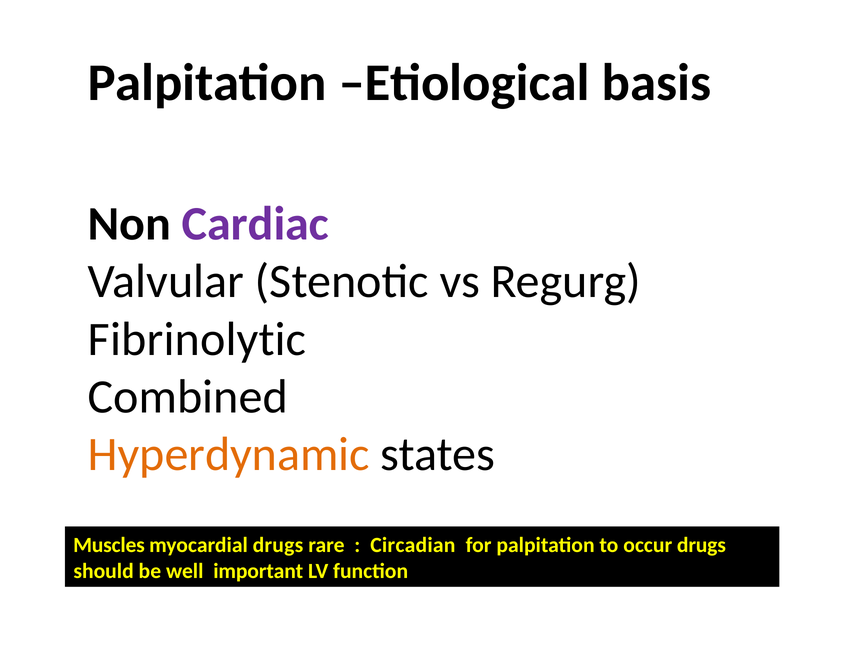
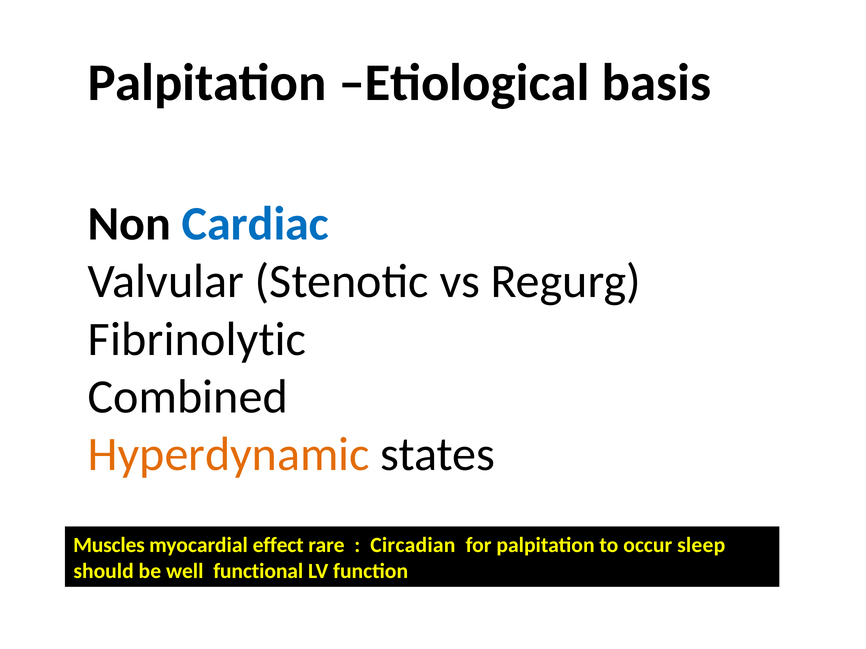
Cardiac colour: purple -> blue
myocardial drugs: drugs -> effect
occur drugs: drugs -> sleep
important: important -> functional
